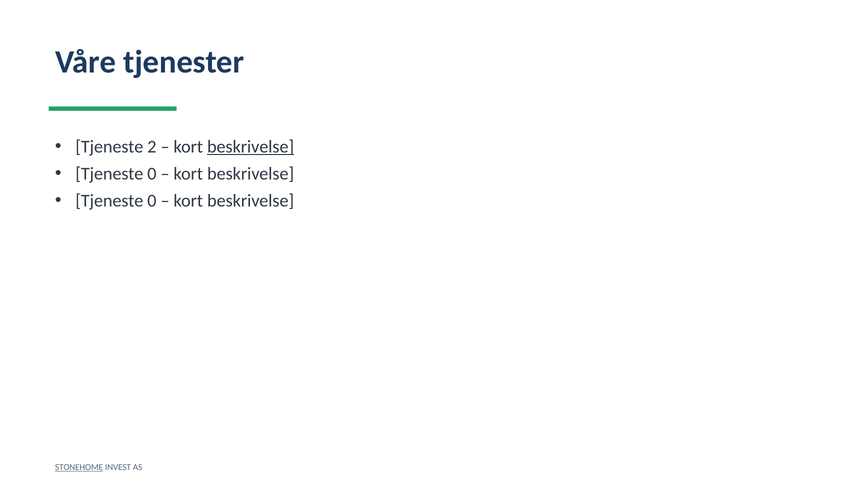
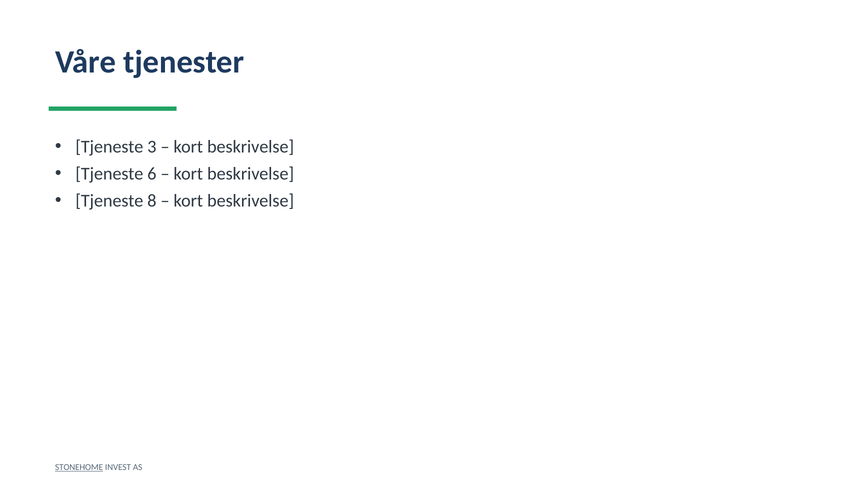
2: 2 -> 3
beskrivelse at (251, 147) underline: present -> none
0 at (152, 174): 0 -> 6
0 at (152, 201): 0 -> 8
